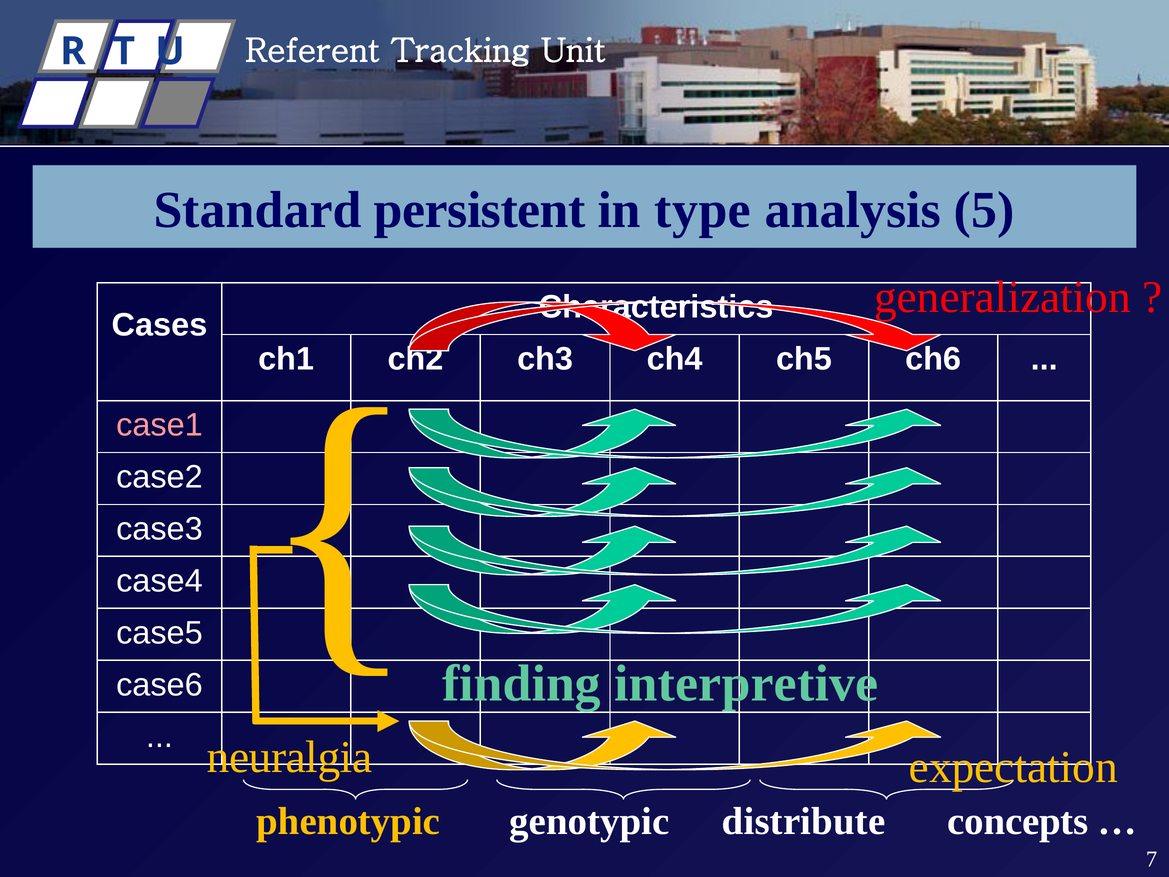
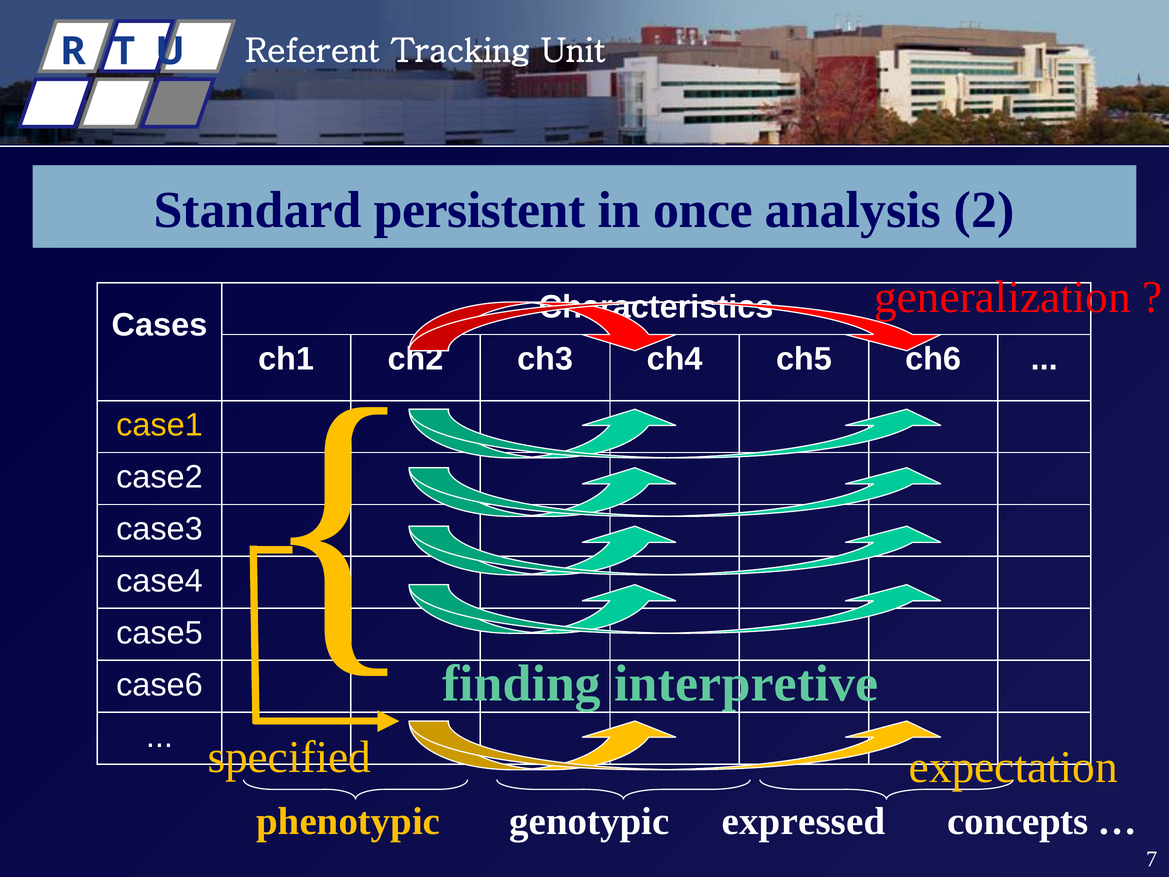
type: type -> once
5: 5 -> 2
case1 colour: pink -> yellow
neuralgia: neuralgia -> specified
distribute: distribute -> expressed
